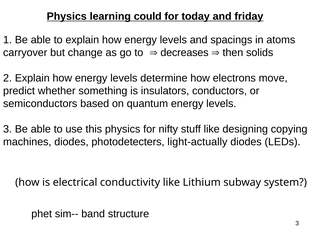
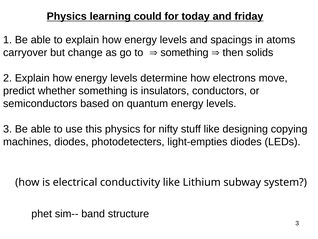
decreases at (184, 53): decreases -> something
light-actually: light-actually -> light-empties
